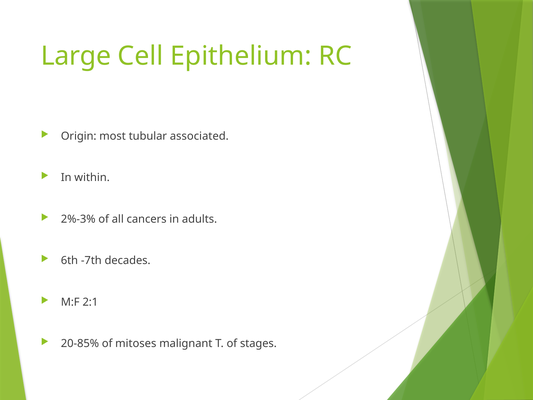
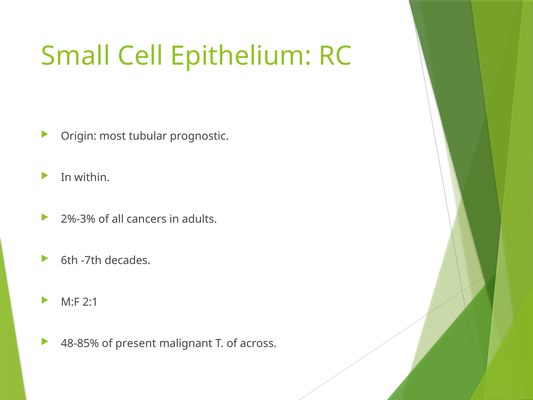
Large: Large -> Small
associated: associated -> prognostic
20-85%: 20-85% -> 48-85%
mitoses: mitoses -> present
stages: stages -> across
